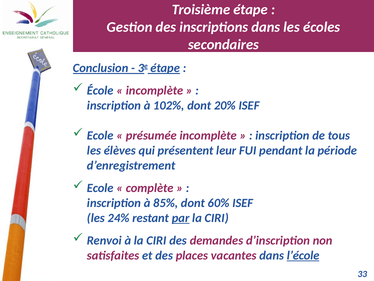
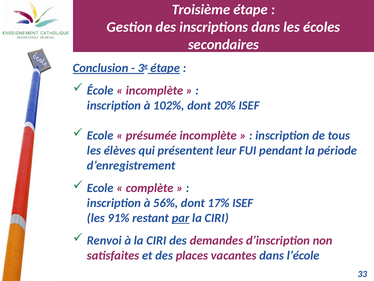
85%: 85% -> 56%
60%: 60% -> 17%
24%: 24% -> 91%
l’école underline: present -> none
